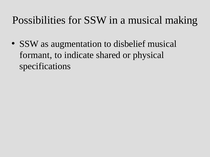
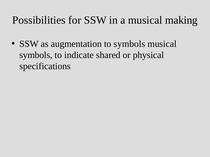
to disbelief: disbelief -> symbols
formant at (36, 55): formant -> symbols
